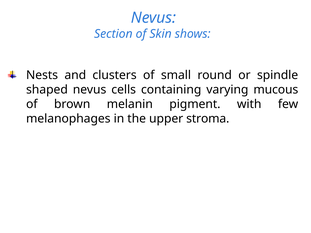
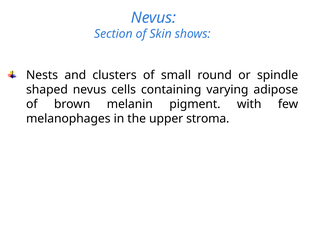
mucous: mucous -> adipose
